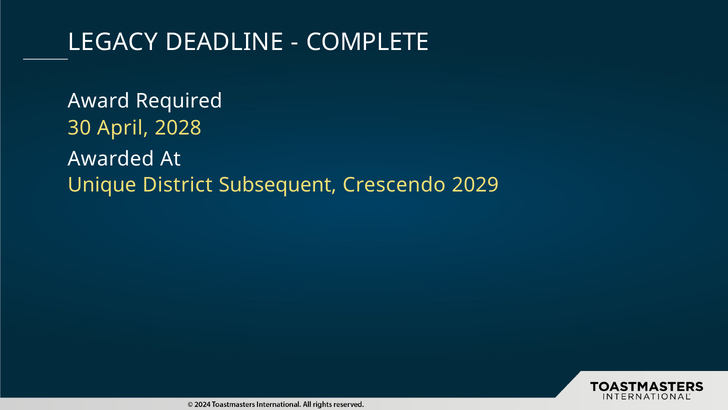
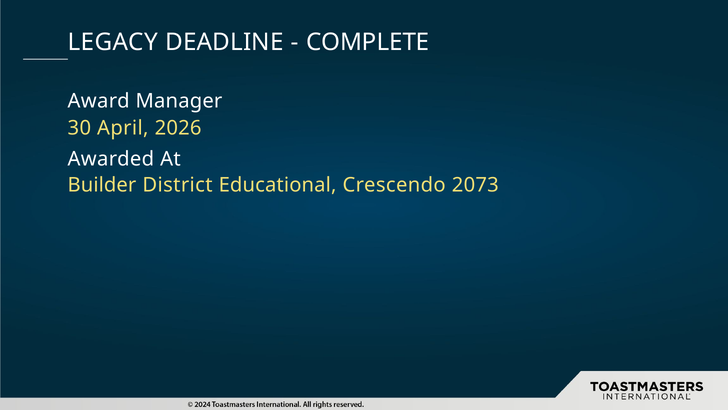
Required: Required -> Manager
2028: 2028 -> 2026
Unique: Unique -> Builder
Subsequent: Subsequent -> Educational
2029: 2029 -> 2073
